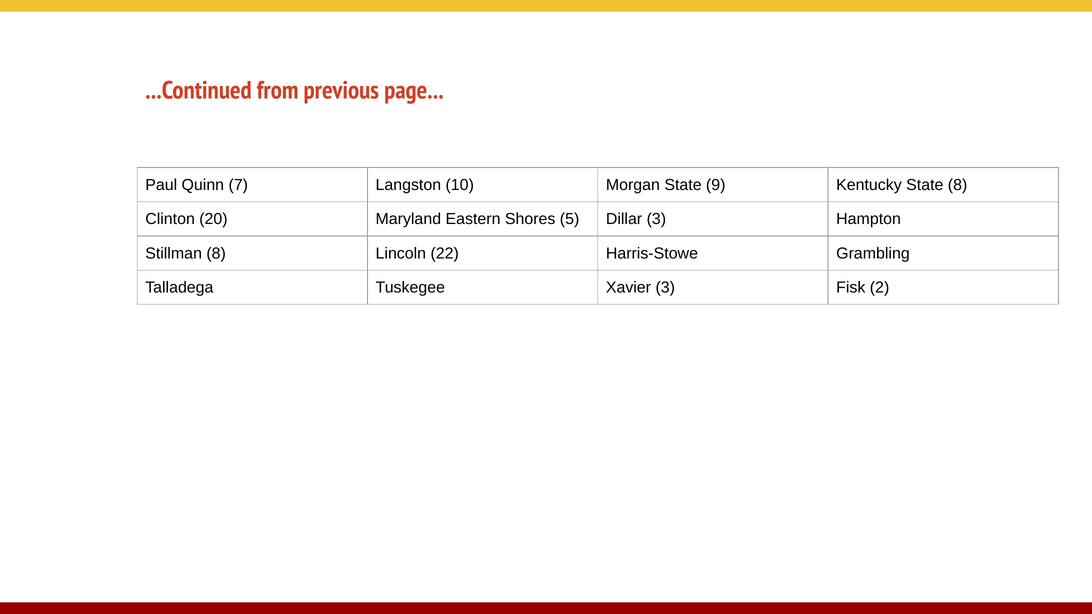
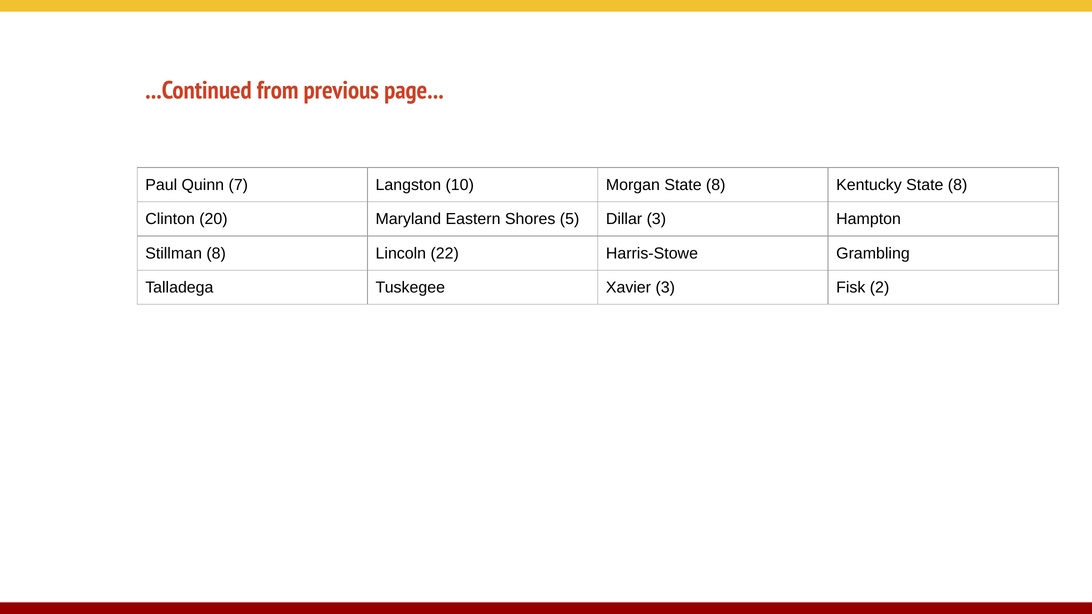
Morgan State 9: 9 -> 8
